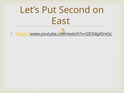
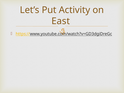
Second: Second -> Activity
